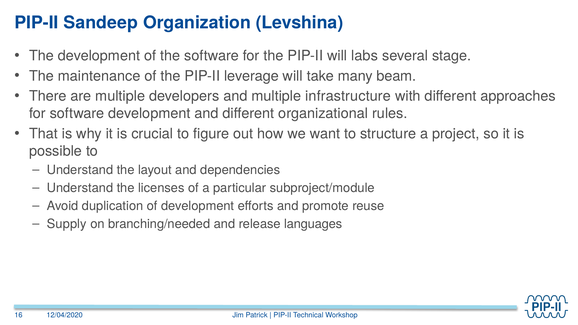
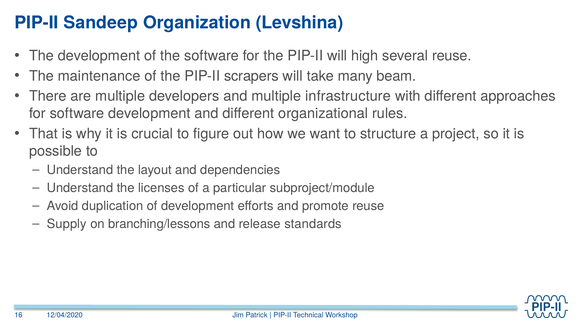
labs: labs -> high
several stage: stage -> reuse
leverage: leverage -> scrapers
branching/needed: branching/needed -> branching/lessons
languages: languages -> standards
